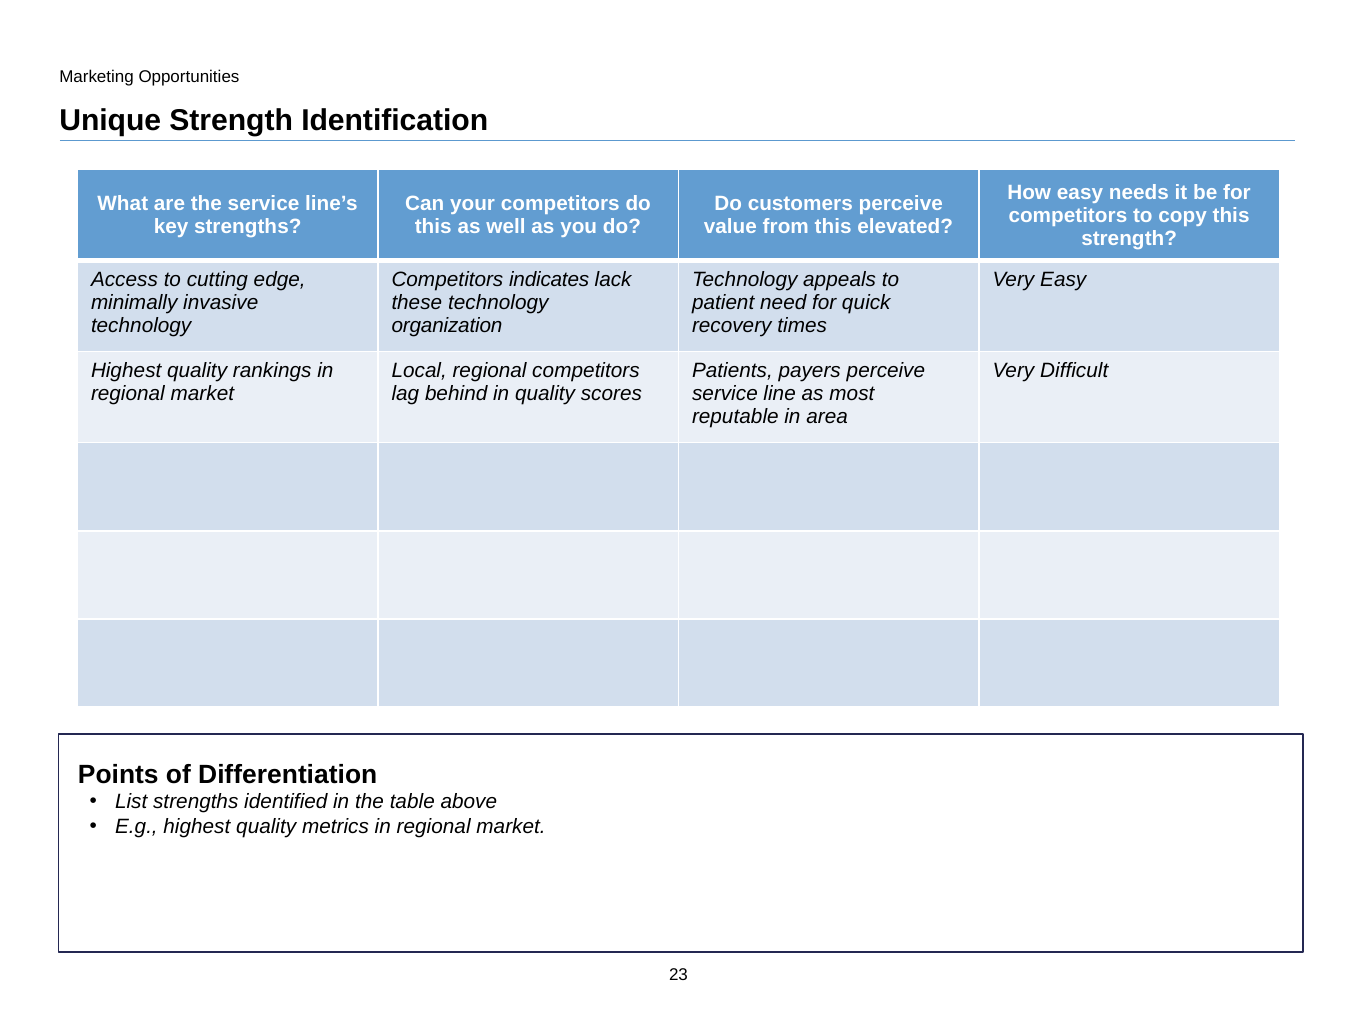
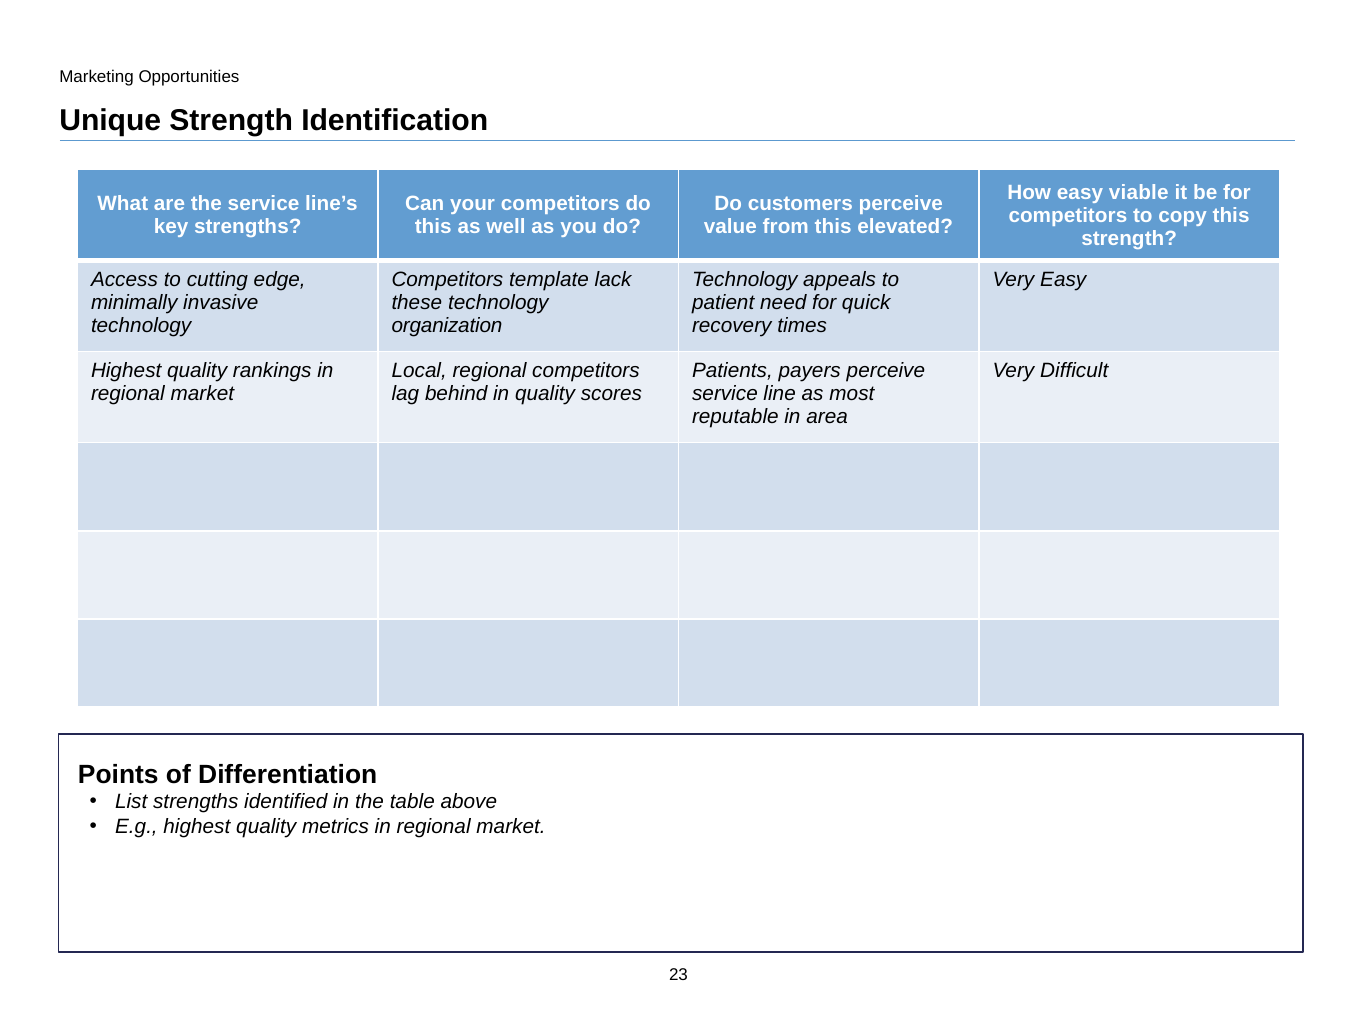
needs: needs -> viable
indicates: indicates -> template
